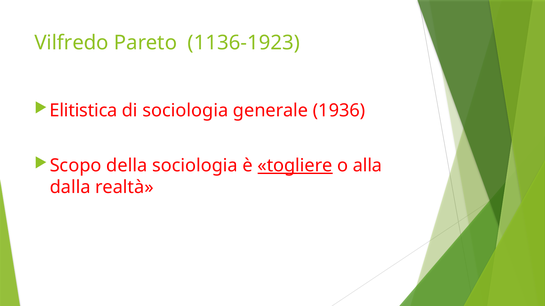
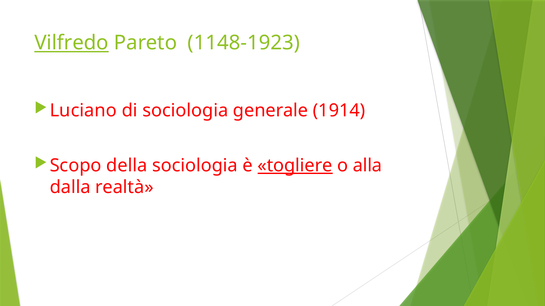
Vilfredo underline: none -> present
1136-1923: 1136-1923 -> 1148-1923
Elitistica: Elitistica -> Luciano
1936: 1936 -> 1914
